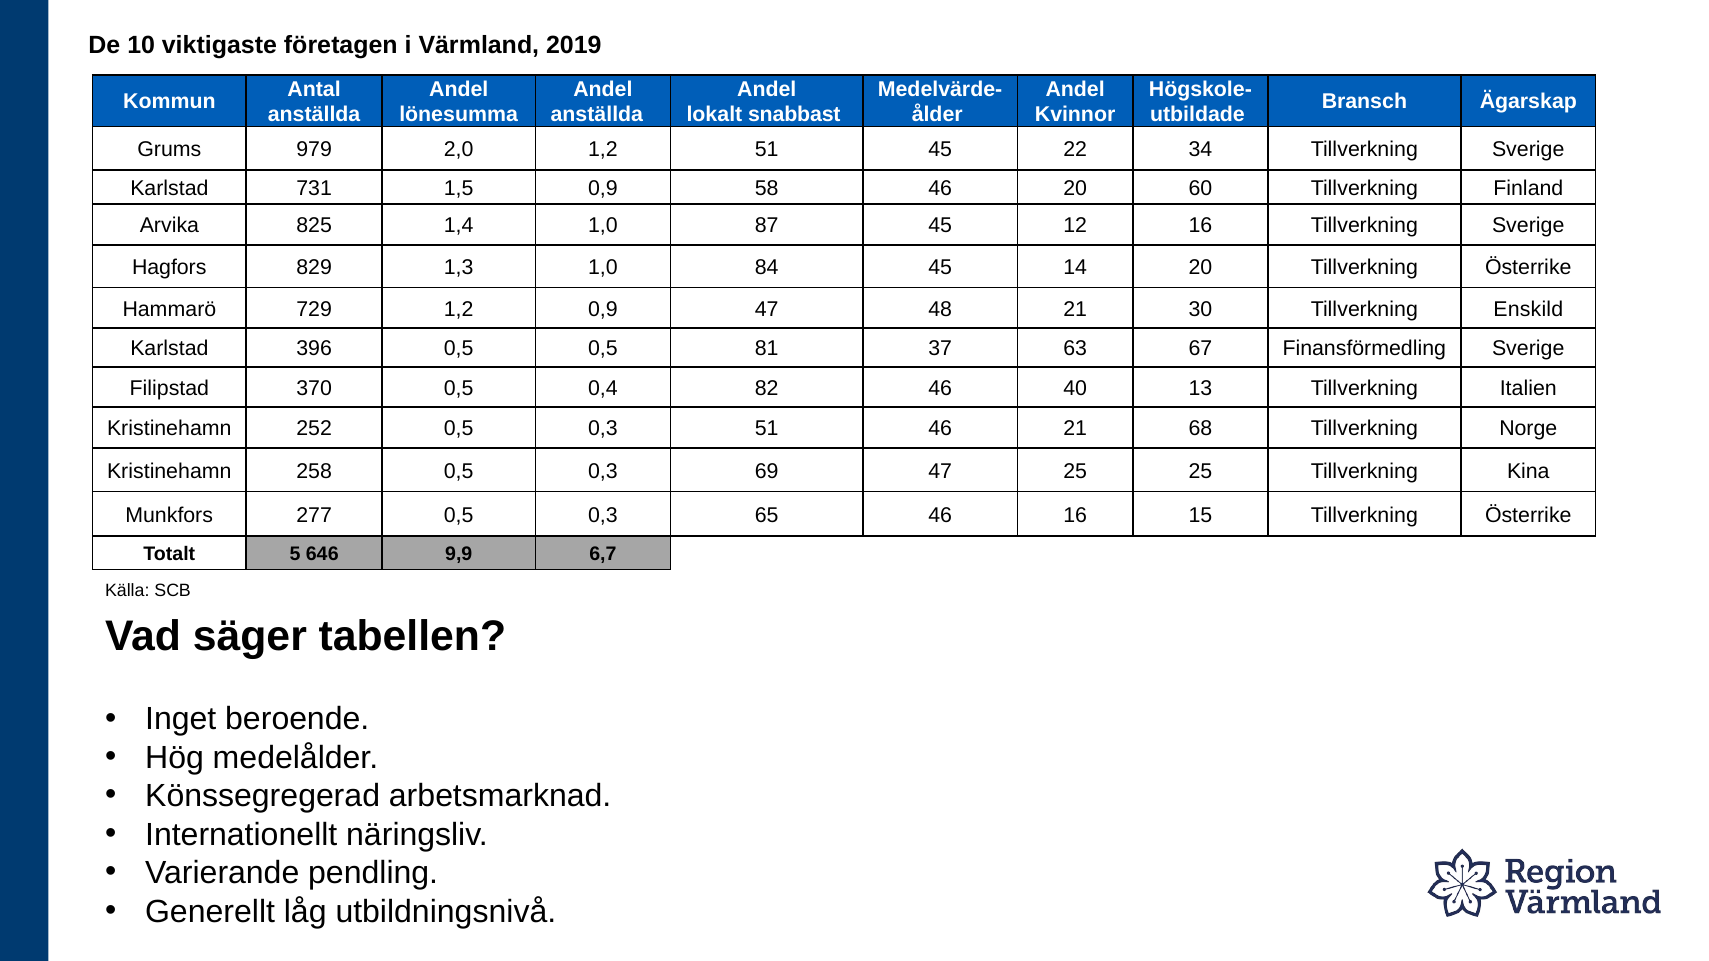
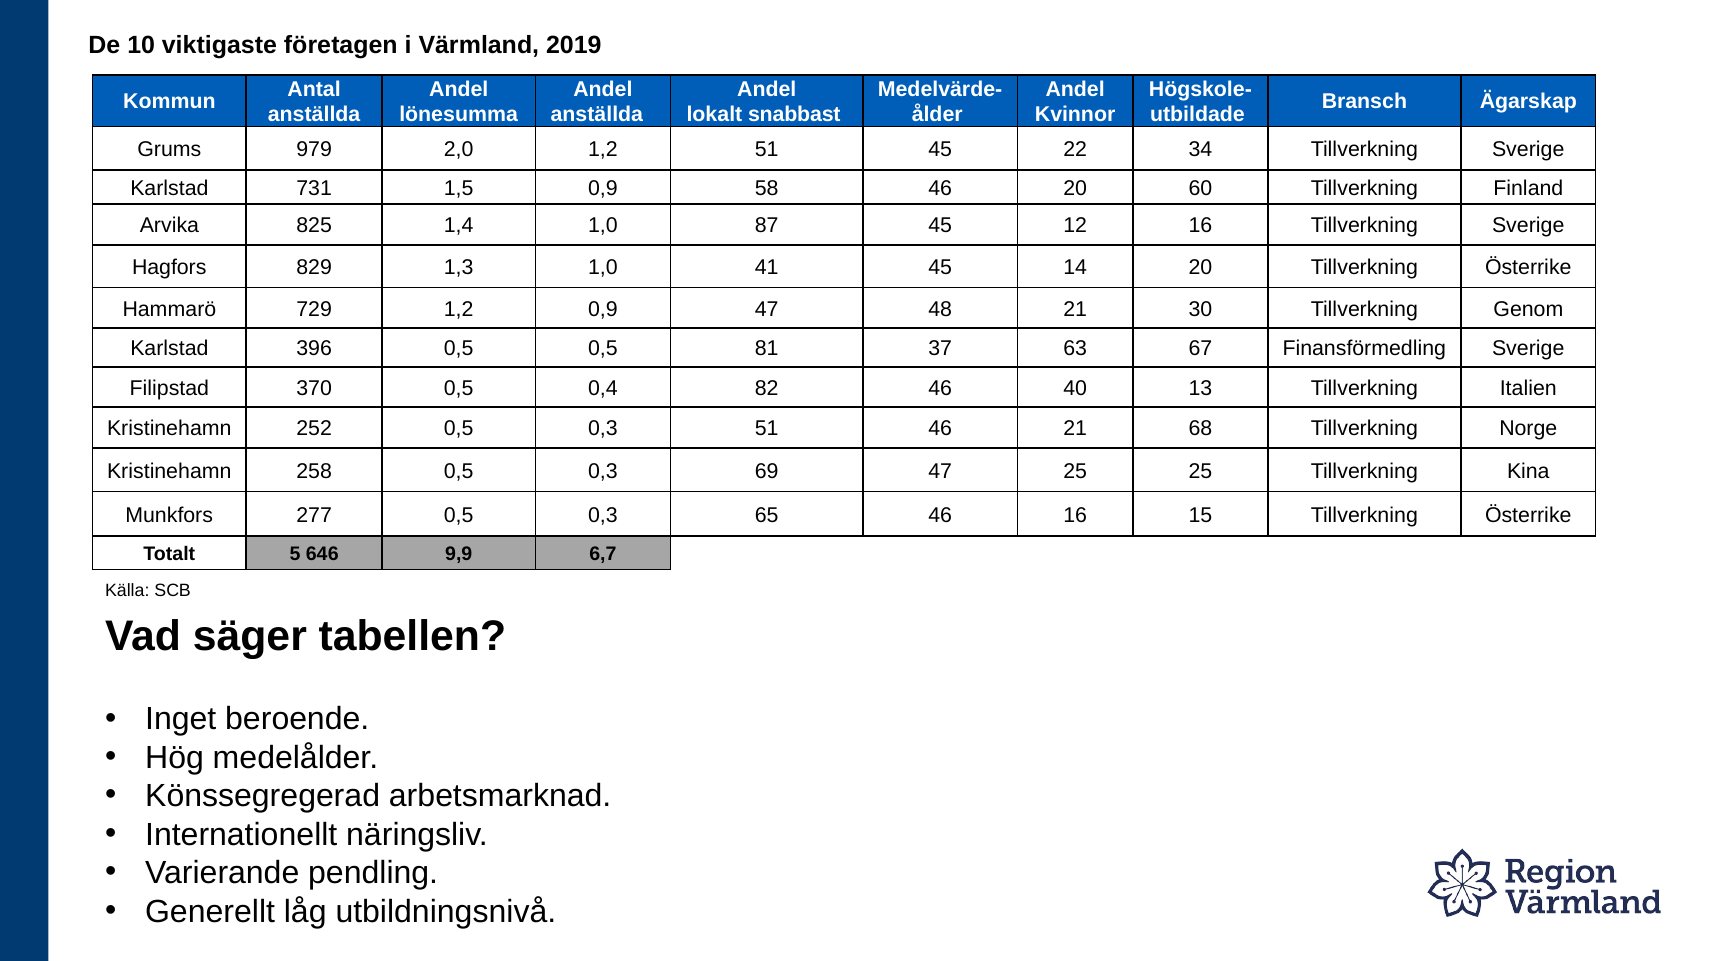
84: 84 -> 41
Enskild: Enskild -> Genom
